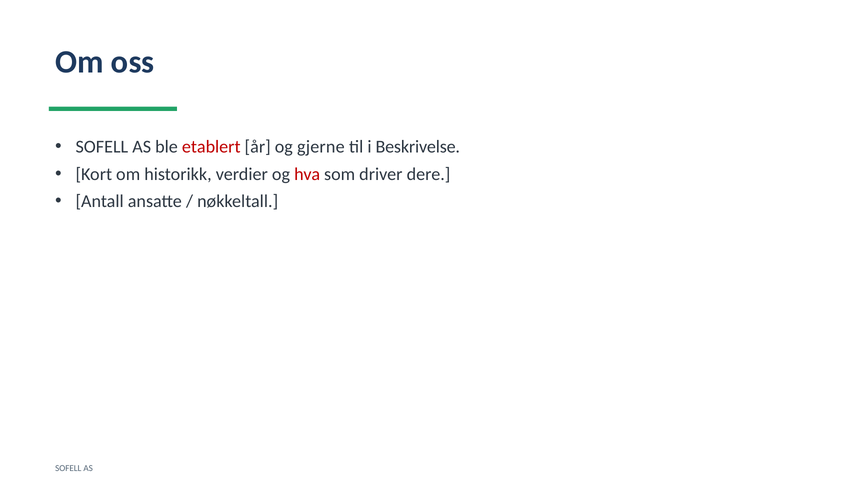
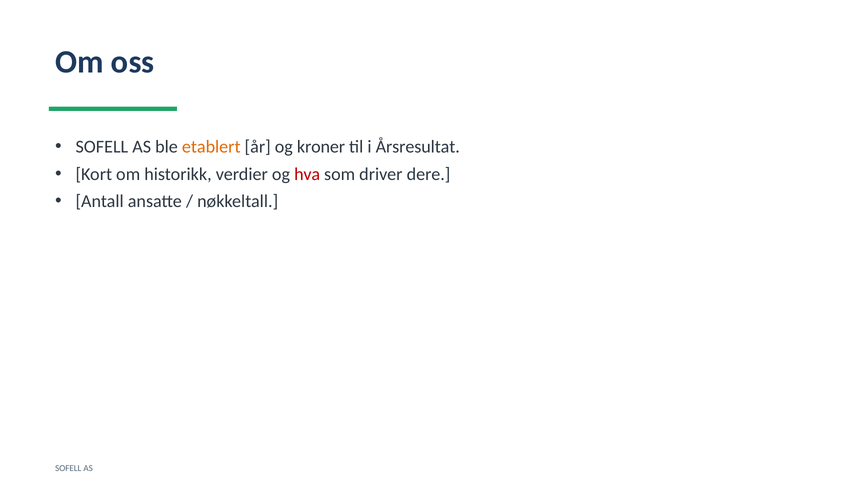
etablert colour: red -> orange
gjerne: gjerne -> kroner
Beskrivelse: Beskrivelse -> Årsresultat
